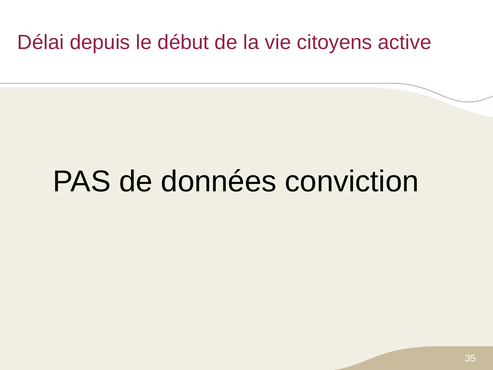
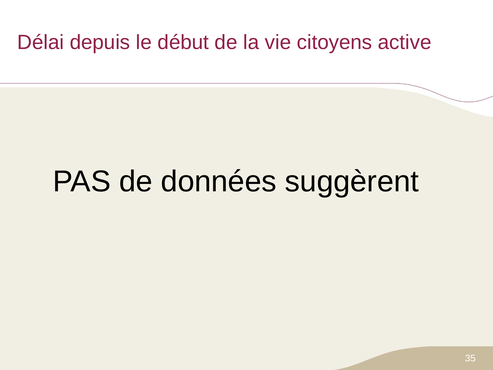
conviction: conviction -> suggèrent
